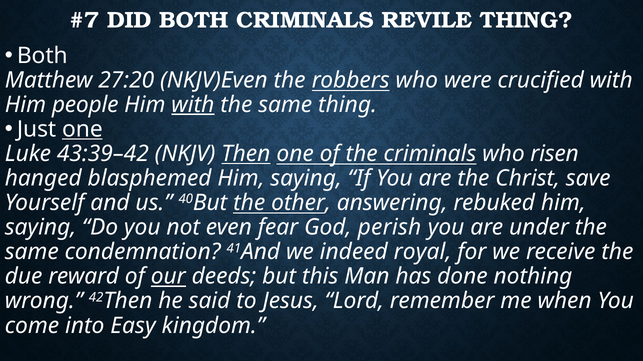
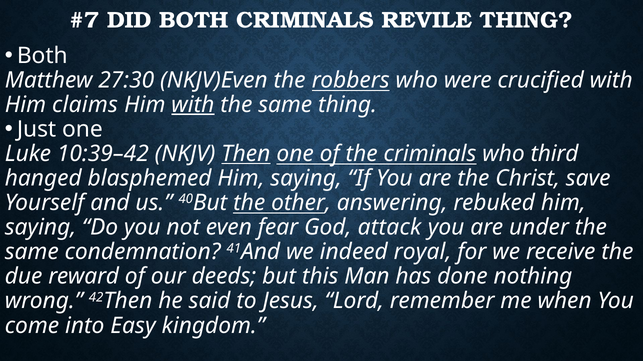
27:20: 27:20 -> 27:30
people: people -> claims
one at (82, 129) underline: present -> none
43:39–42: 43:39–42 -> 10:39–42
risen: risen -> third
perish: perish -> attack
our underline: present -> none
